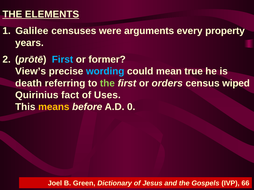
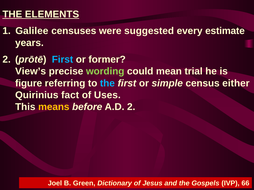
arguments: arguments -> suggested
property: property -> estimate
wording colour: light blue -> light green
true: true -> trial
death: death -> figure
the at (107, 83) colour: light green -> light blue
orders: orders -> simple
wiped: wiped -> either
A.D 0: 0 -> 2
